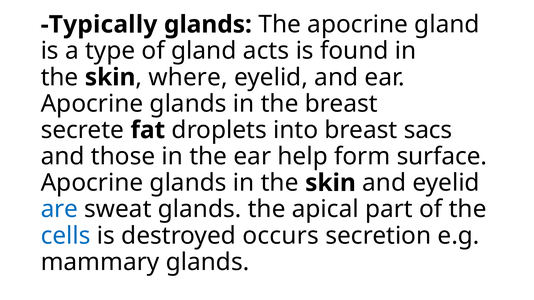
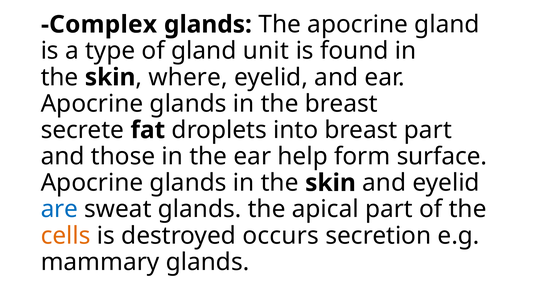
Typically: Typically -> Complex
acts: acts -> unit
breast sacs: sacs -> part
cells colour: blue -> orange
